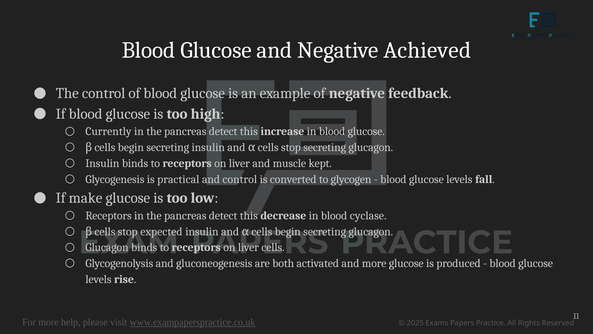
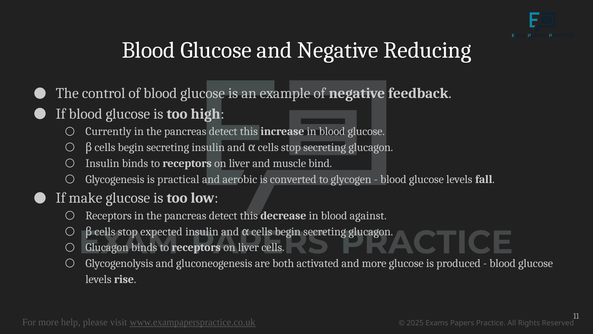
Achieved: Achieved -> Reducing
kept: kept -> bind
and control: control -> aerobic
cyclase: cyclase -> against
